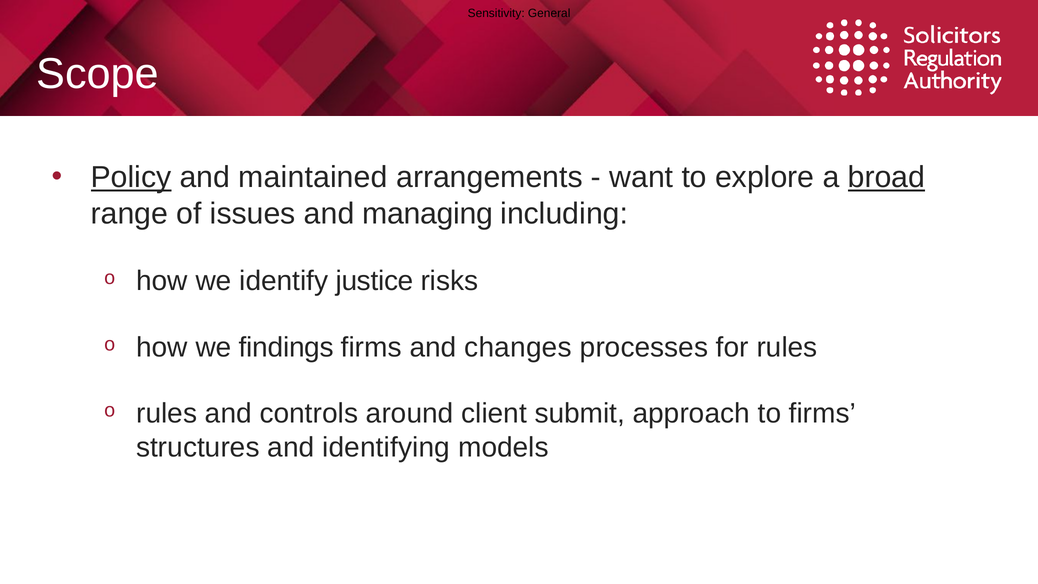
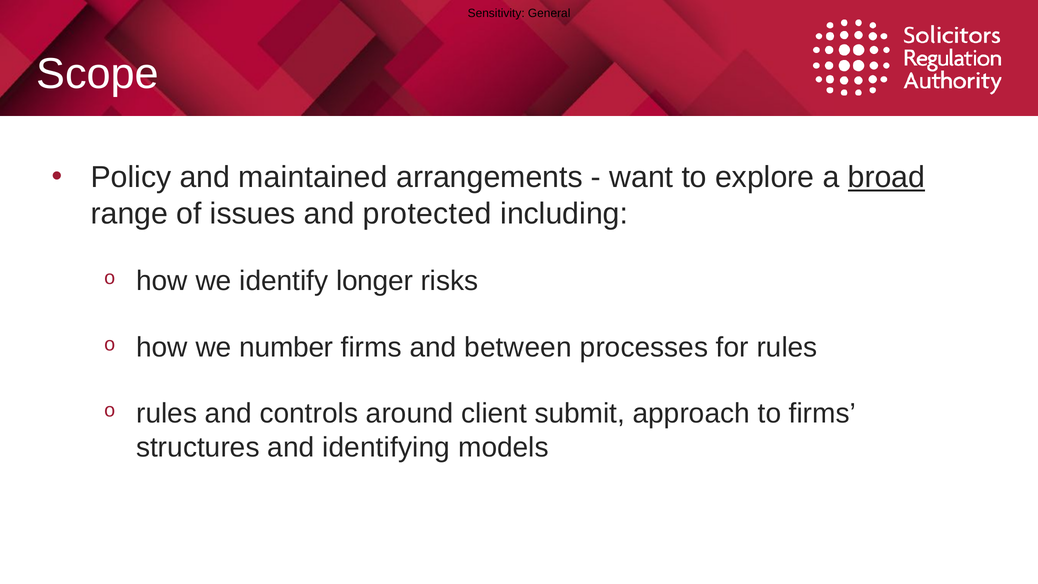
Policy underline: present -> none
managing: managing -> protected
justice: justice -> longer
findings: findings -> number
changes: changes -> between
